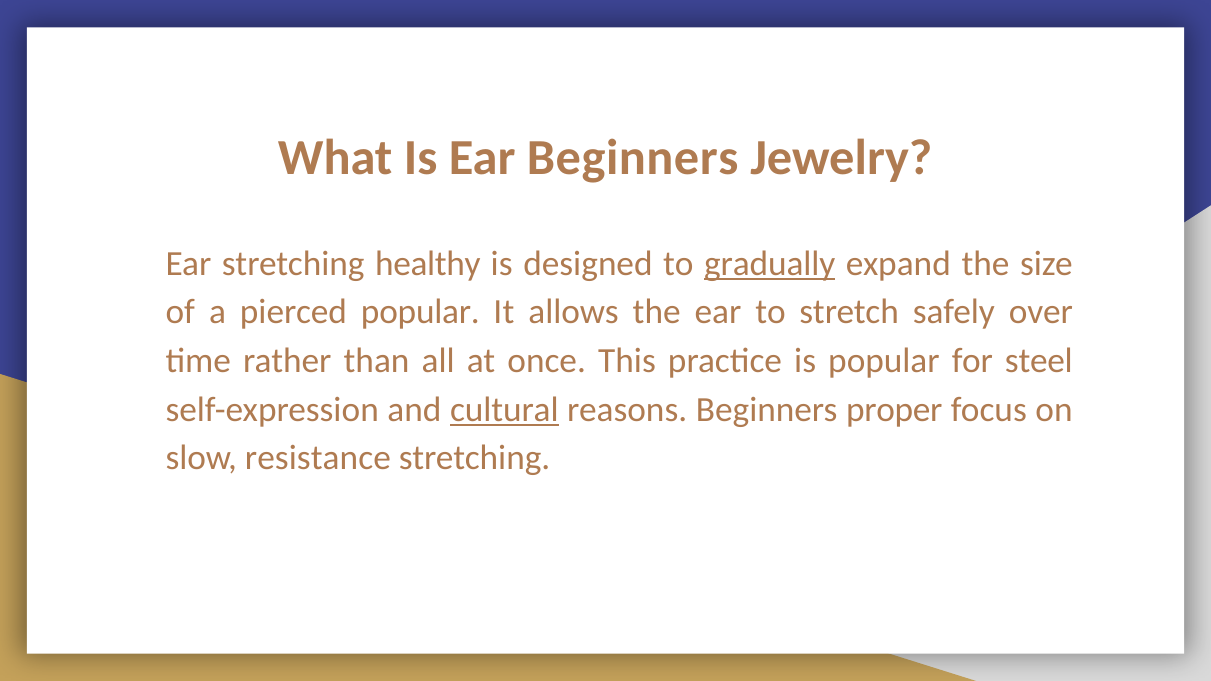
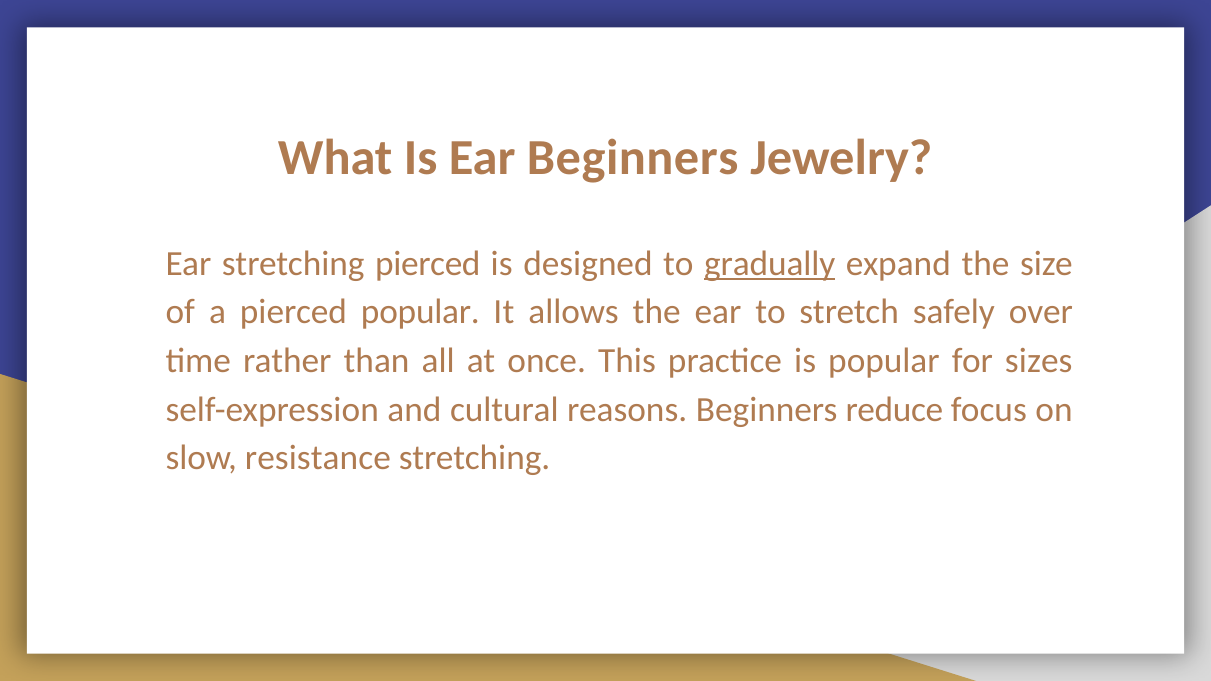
stretching healthy: healthy -> pierced
steel: steel -> sizes
cultural underline: present -> none
proper: proper -> reduce
